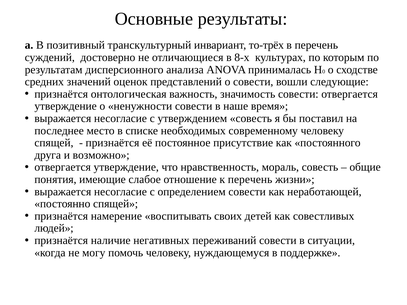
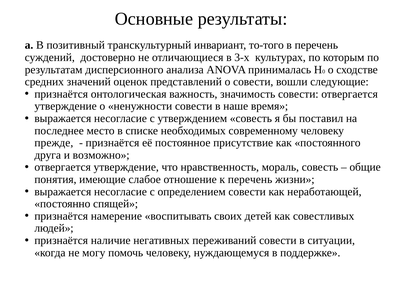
то-трёх: то-трёх -> то-того
8-х: 8-х -> 3-х
спящей at (54, 143): спящей -> прежде
